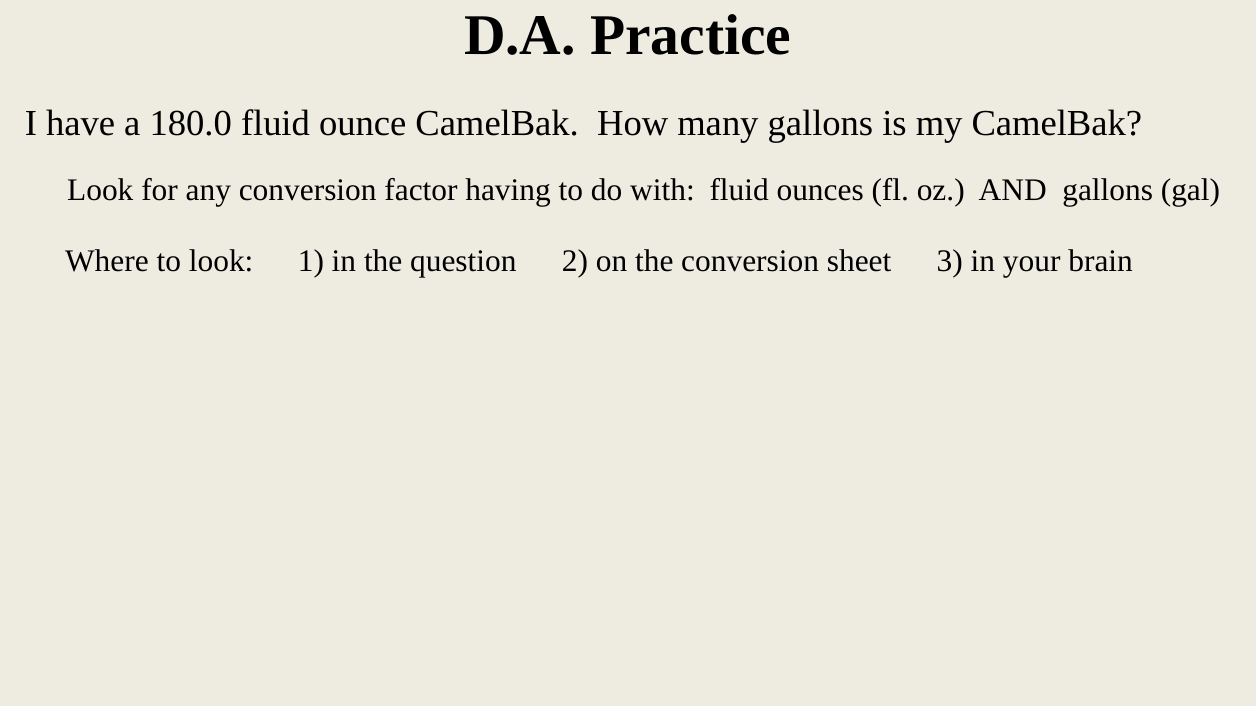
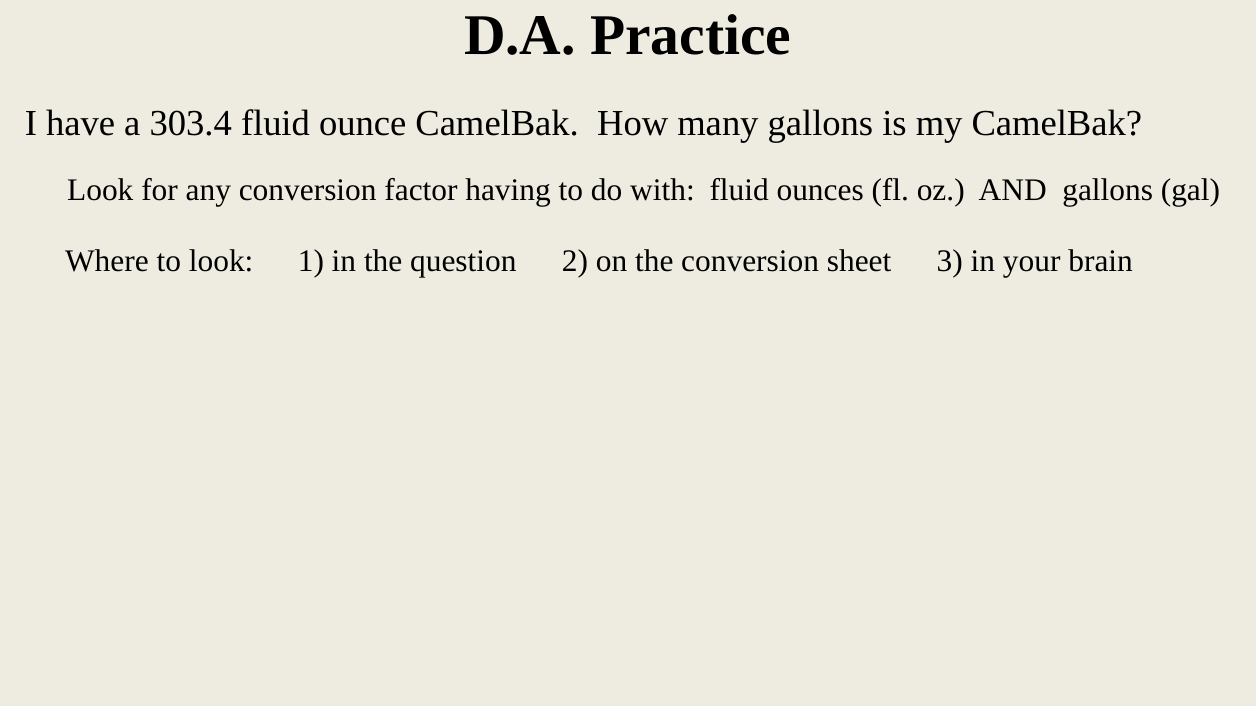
180.0: 180.0 -> 303.4
